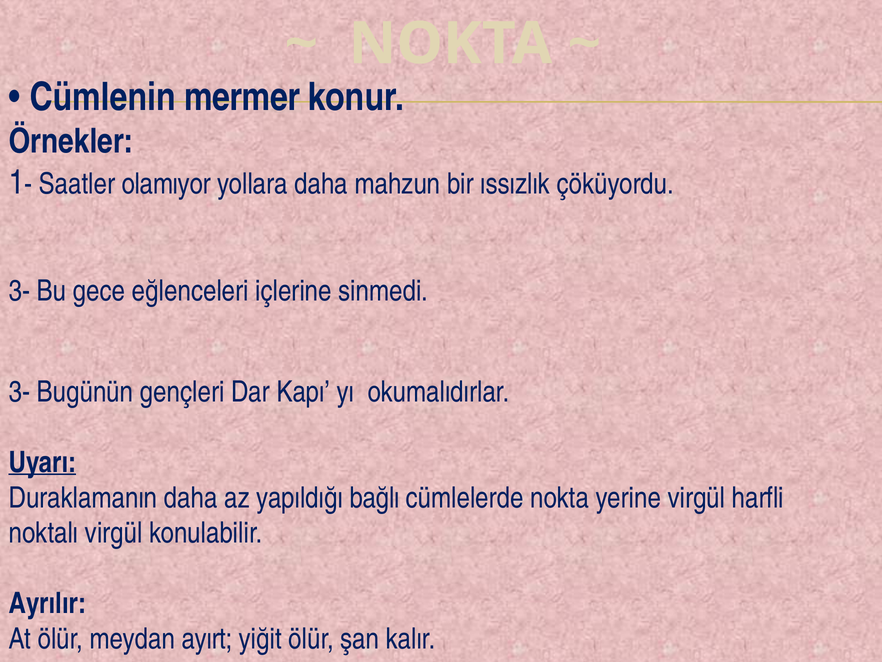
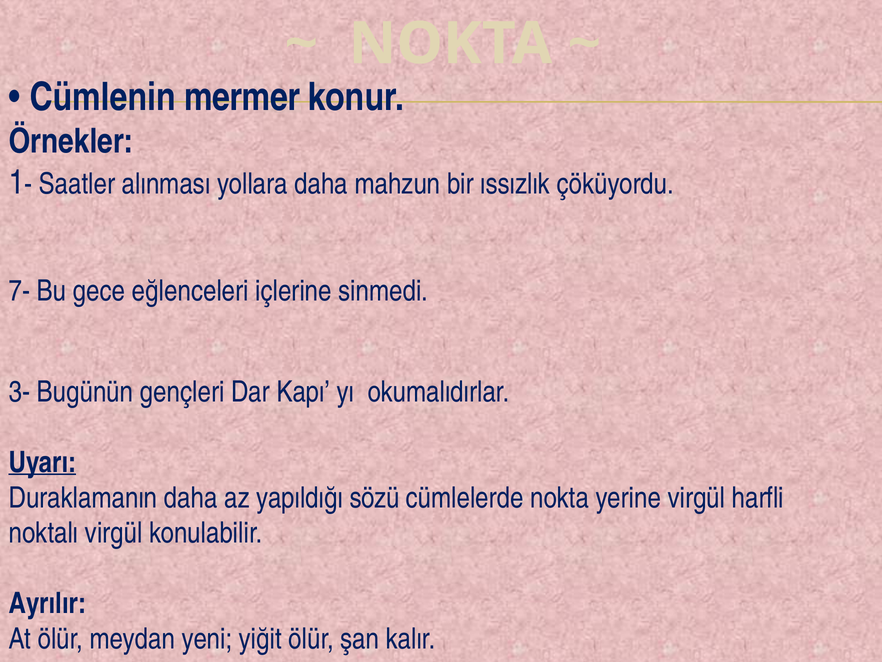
olamıyor: olamıyor -> alınması
3- at (19, 291): 3- -> 7-
bağlı: bağlı -> sözü
ayırt: ayırt -> yeni
